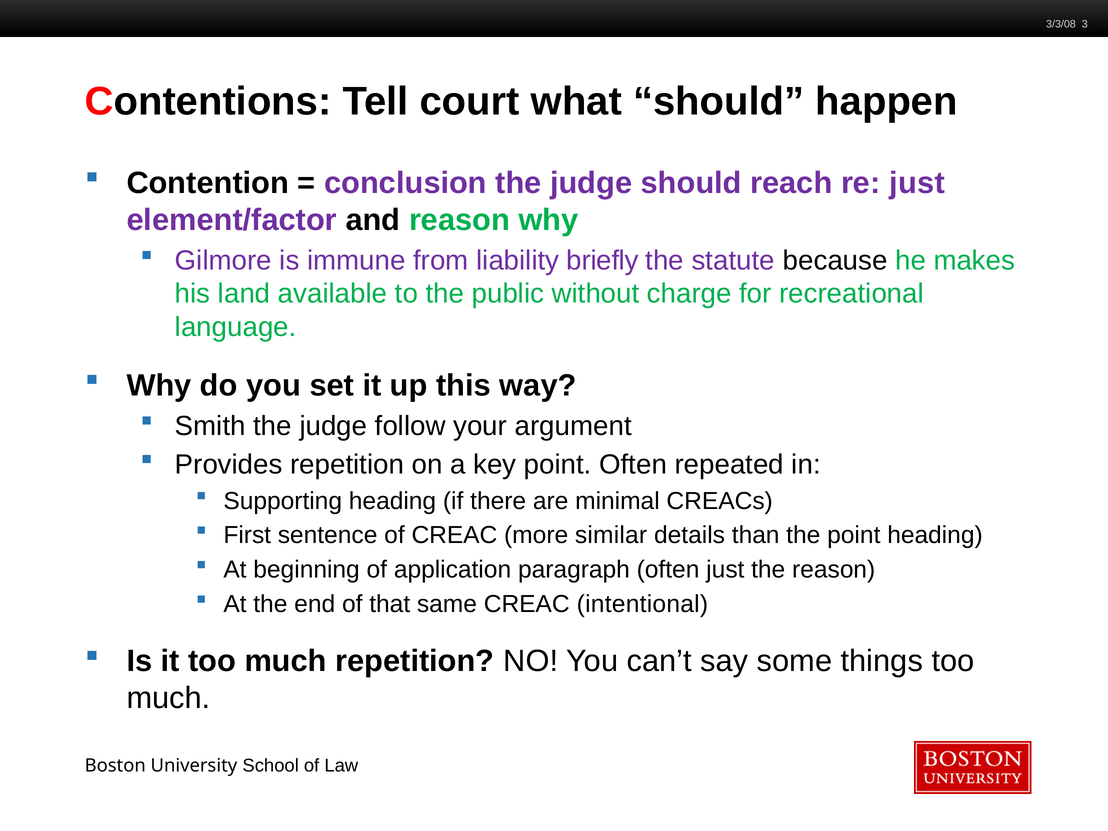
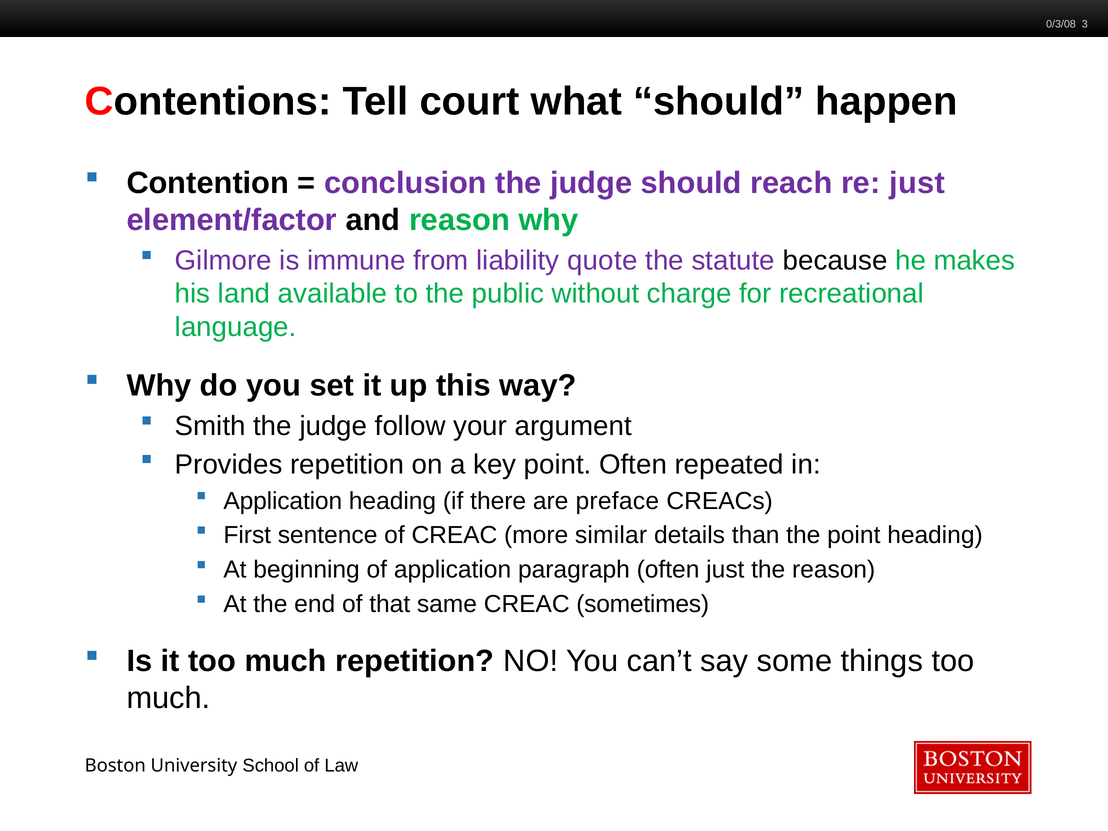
3/3/08: 3/3/08 -> 0/3/08
briefly: briefly -> quote
Supporting at (283, 501): Supporting -> Application
minimal: minimal -> preface
intentional: intentional -> sometimes
